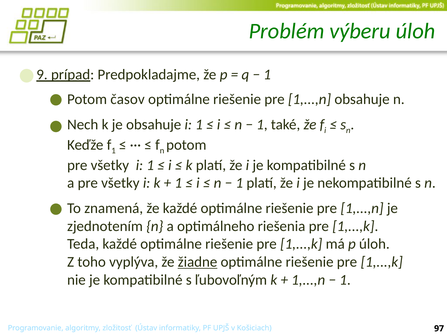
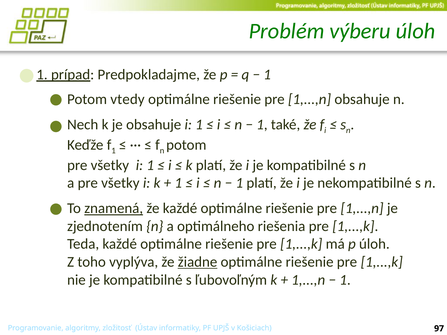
9 at (42, 75): 9 -> 1
časov: časov -> vtedy
znamená underline: none -> present
